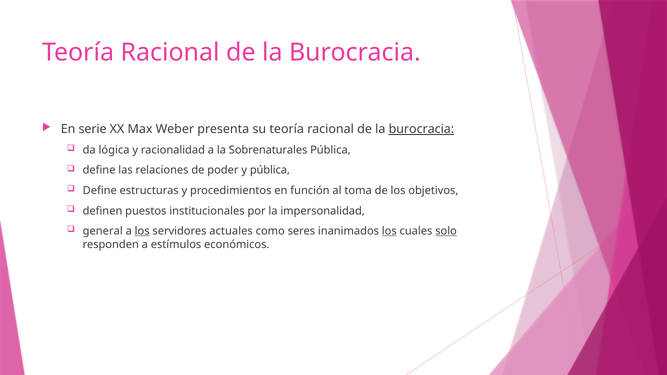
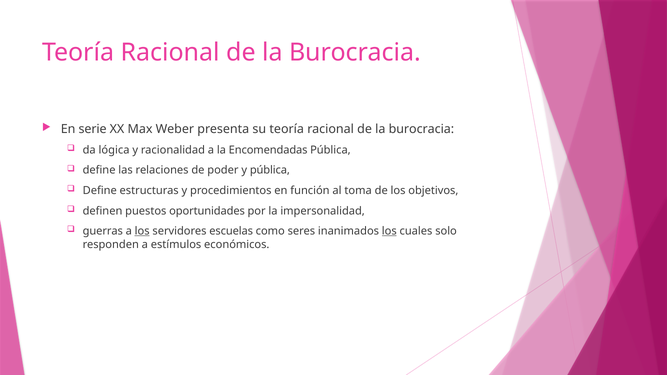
burocracia at (421, 129) underline: present -> none
Sobrenaturales: Sobrenaturales -> Encomendadas
institucionales: institucionales -> oportunidades
general: general -> guerras
actuales: actuales -> escuelas
solo underline: present -> none
